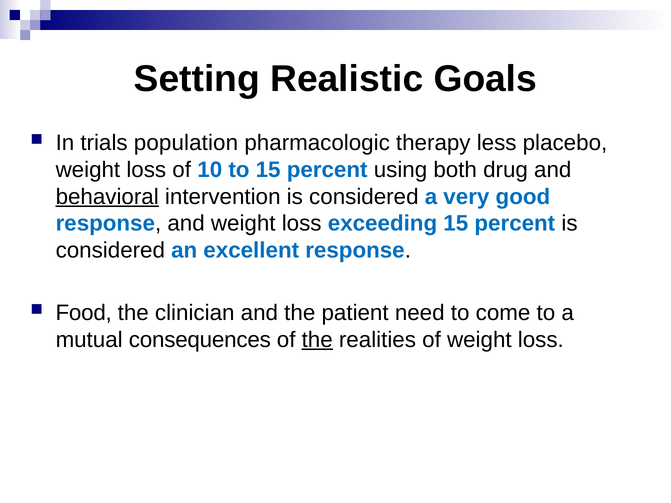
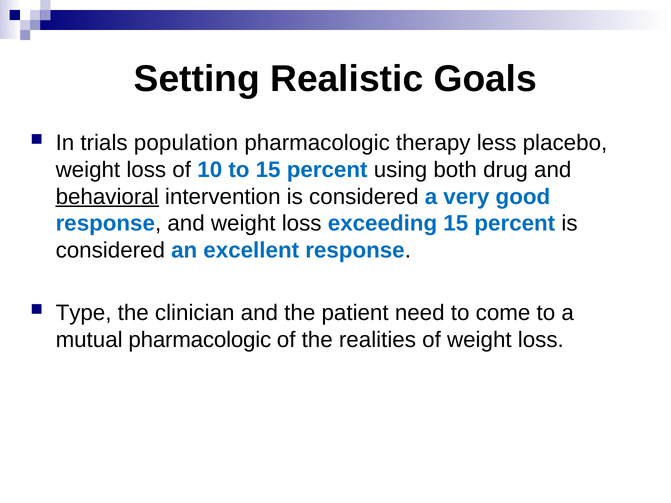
Food: Food -> Type
mutual consequences: consequences -> pharmacologic
the at (317, 340) underline: present -> none
